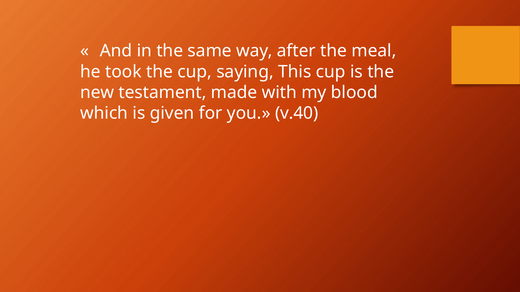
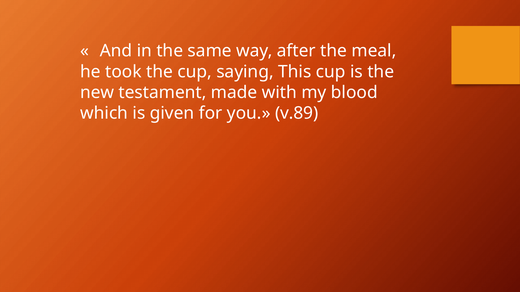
v.40: v.40 -> v.89
